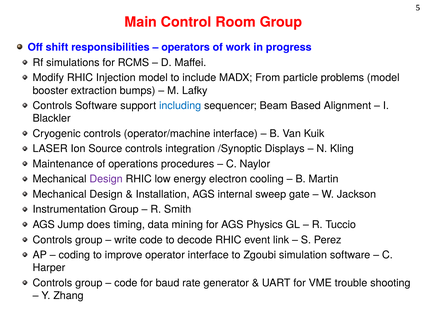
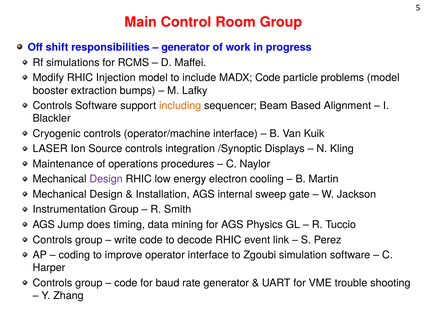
operators at (186, 47): operators -> generator
MADX From: From -> Code
including colour: blue -> orange
